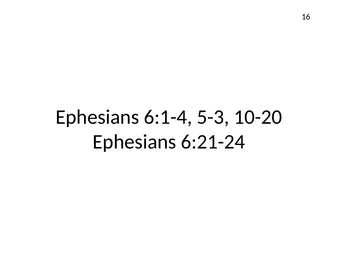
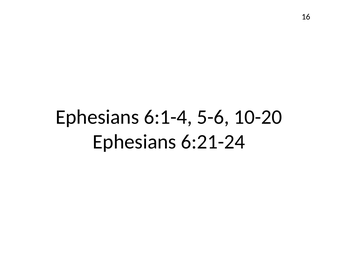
5-3: 5-3 -> 5-6
